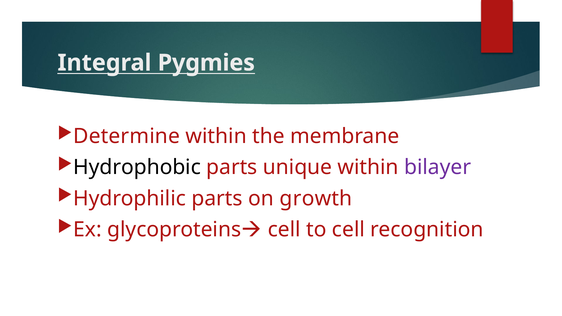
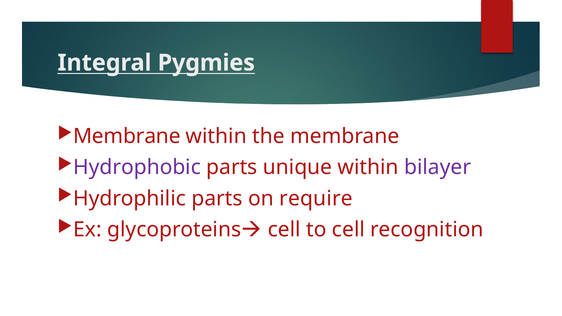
Determine at (127, 136): Determine -> Membrane
Hydrophobic colour: black -> purple
growth: growth -> require
